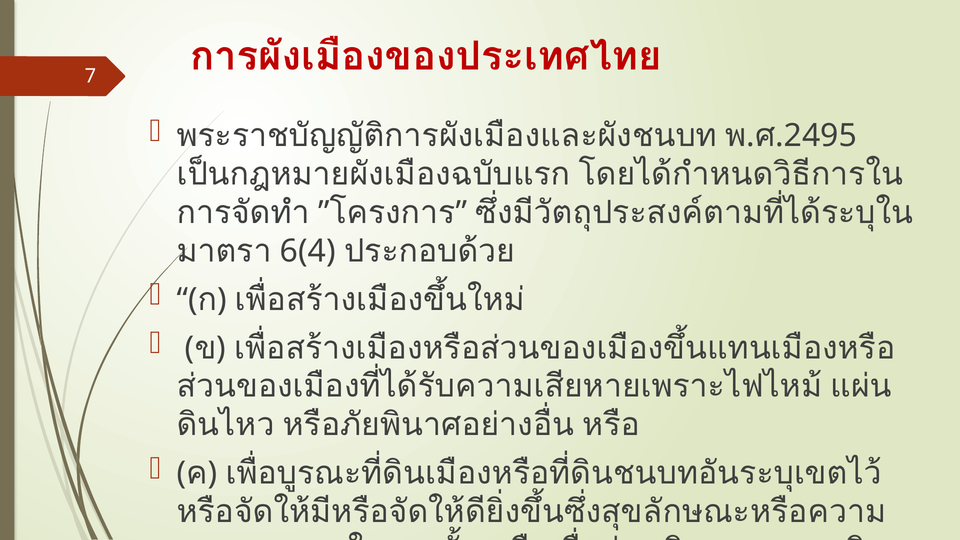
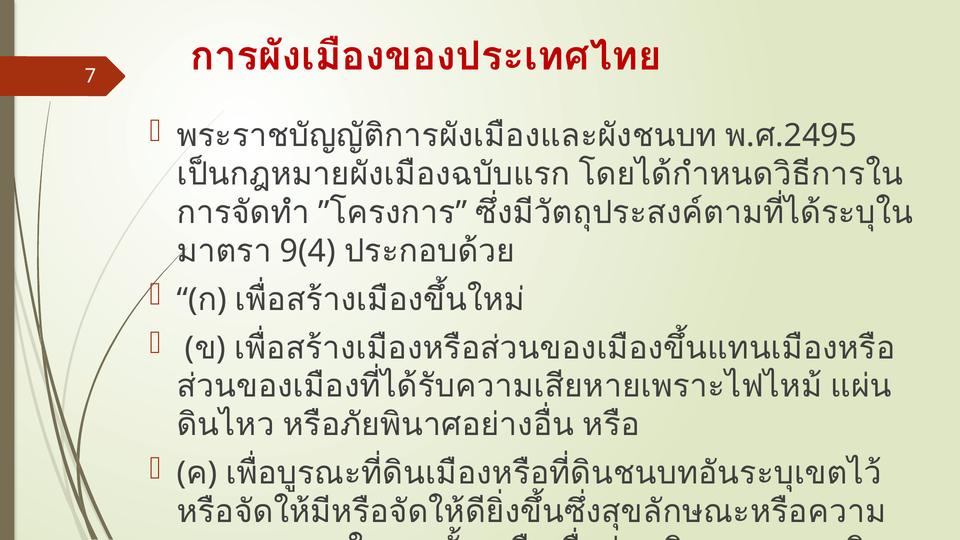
6(4: 6(4 -> 9(4
